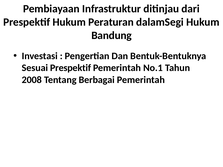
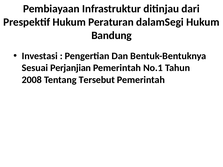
Sesuai Prespektif: Prespektif -> Perjanjian
Berbagai: Berbagai -> Tersebut
